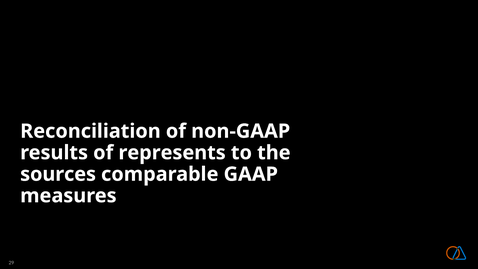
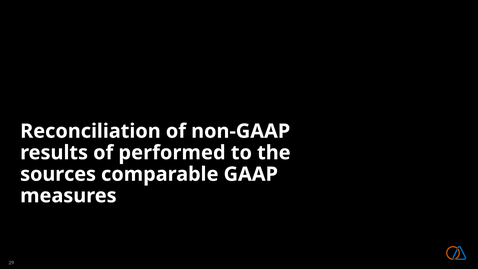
represents: represents -> performed
